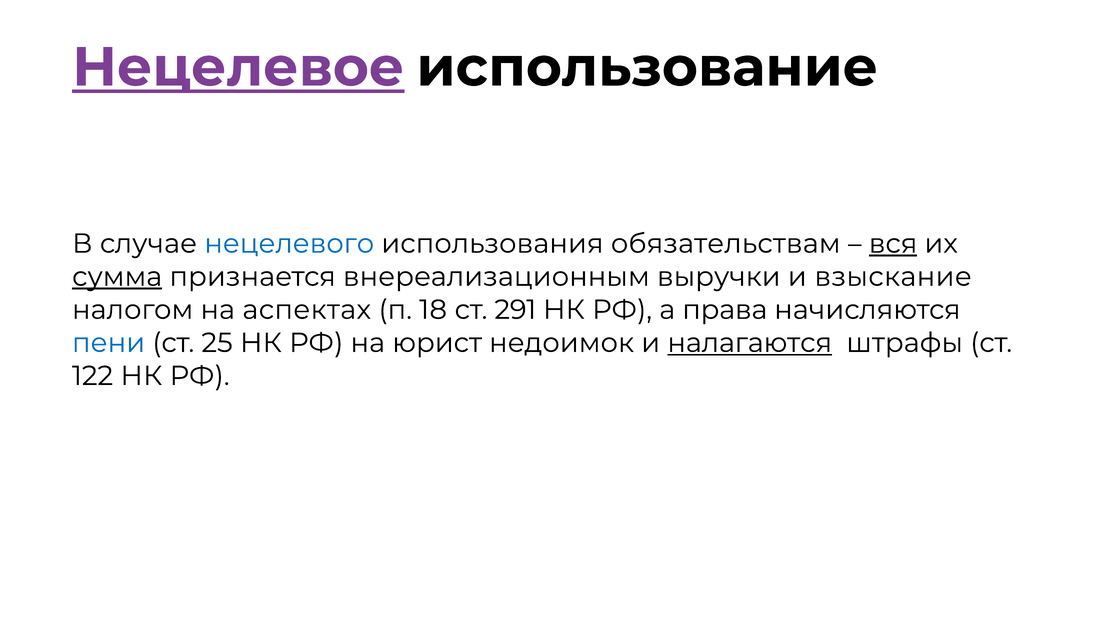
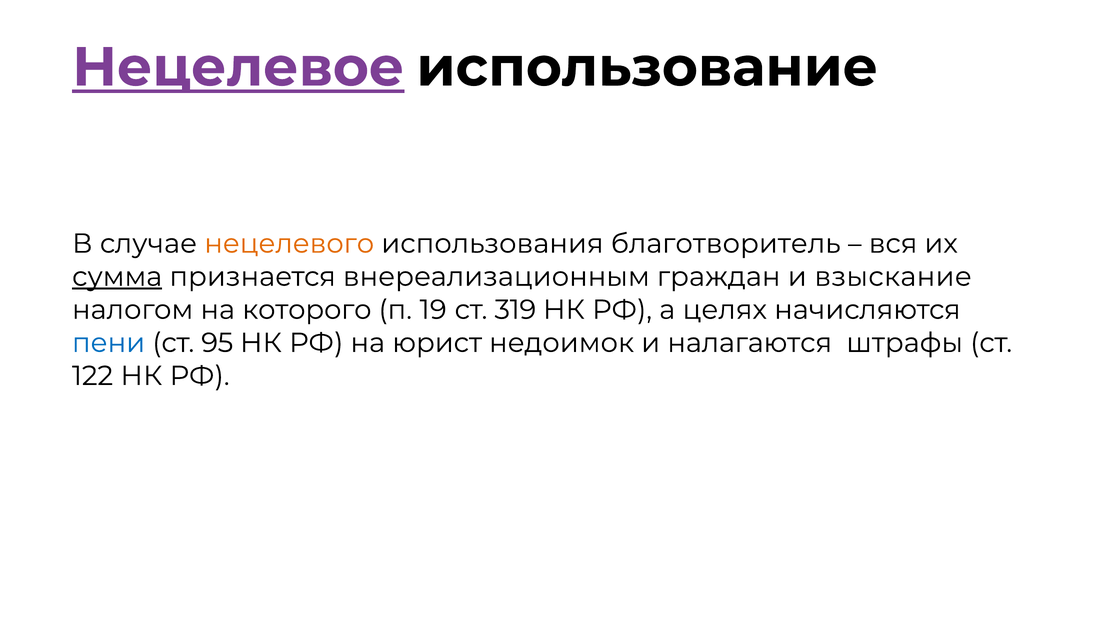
нецелевого colour: blue -> orange
обязательствам: обязательствам -> благотворитель
вся underline: present -> none
выручки: выручки -> граждан
аспектах: аспектах -> которого
18: 18 -> 19
291: 291 -> 319
права: права -> целях
25: 25 -> 95
налагаются underline: present -> none
